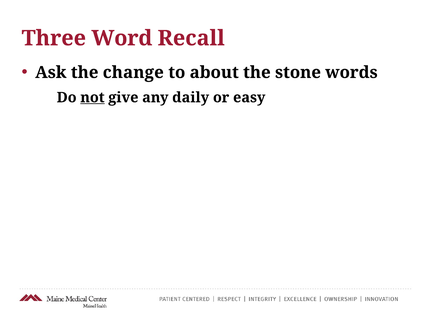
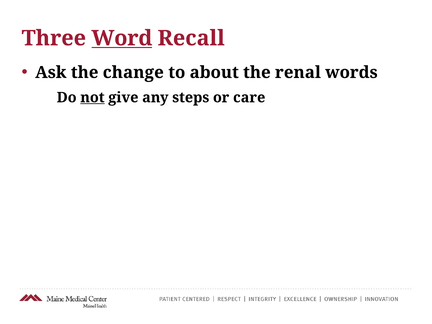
Word underline: none -> present
stone: stone -> renal
daily: daily -> steps
easy: easy -> care
